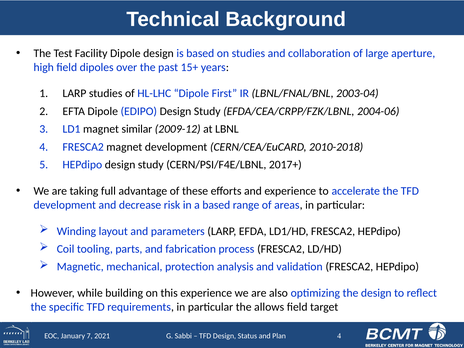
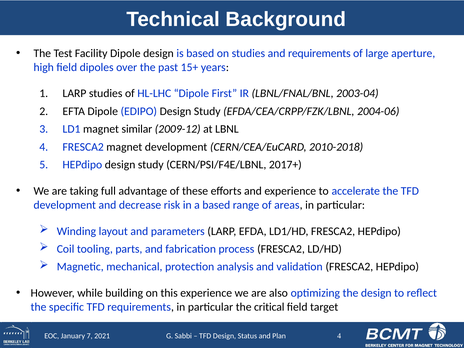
and collaboration: collaboration -> requirements
allows: allows -> critical
